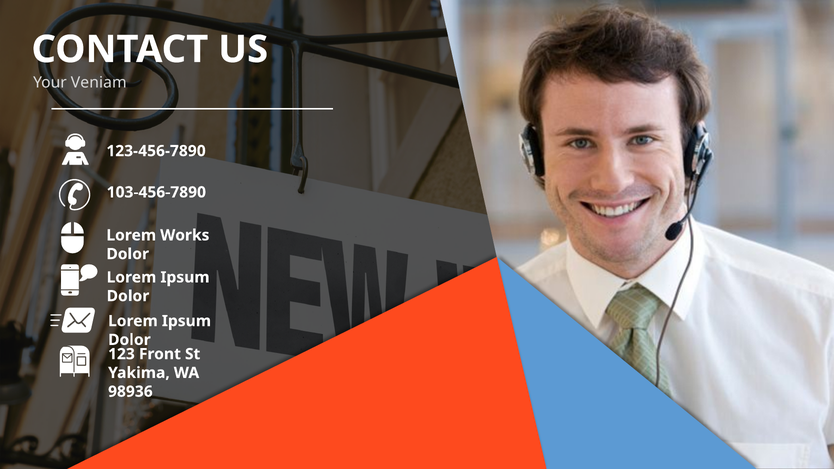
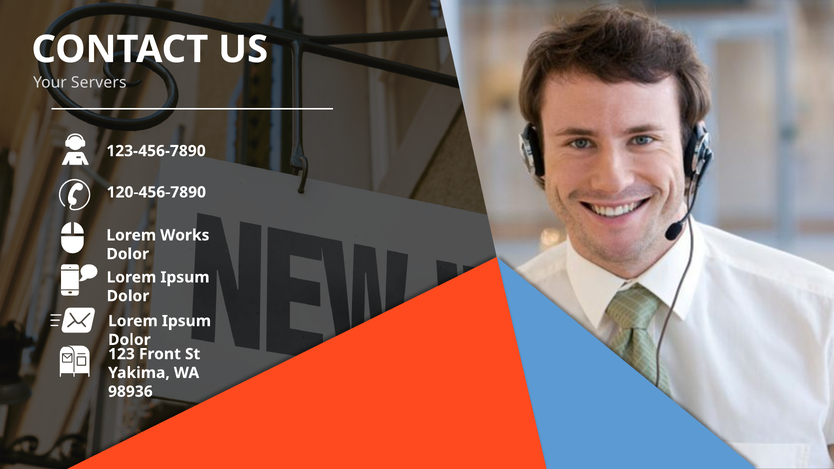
Veniam: Veniam -> Servers
103-456-7890: 103-456-7890 -> 120-456-7890
